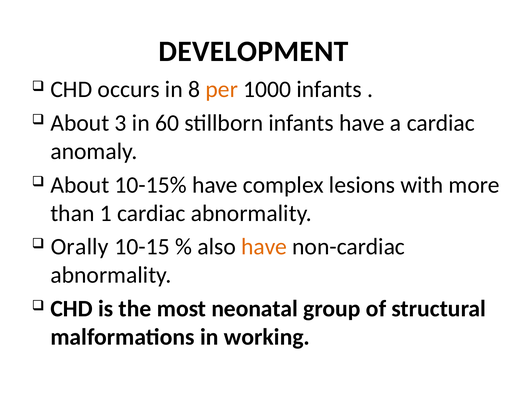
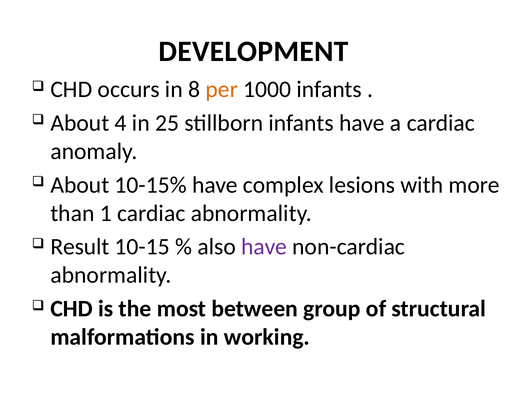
3: 3 -> 4
60: 60 -> 25
Orally: Orally -> Result
have at (264, 247) colour: orange -> purple
neonatal: neonatal -> between
